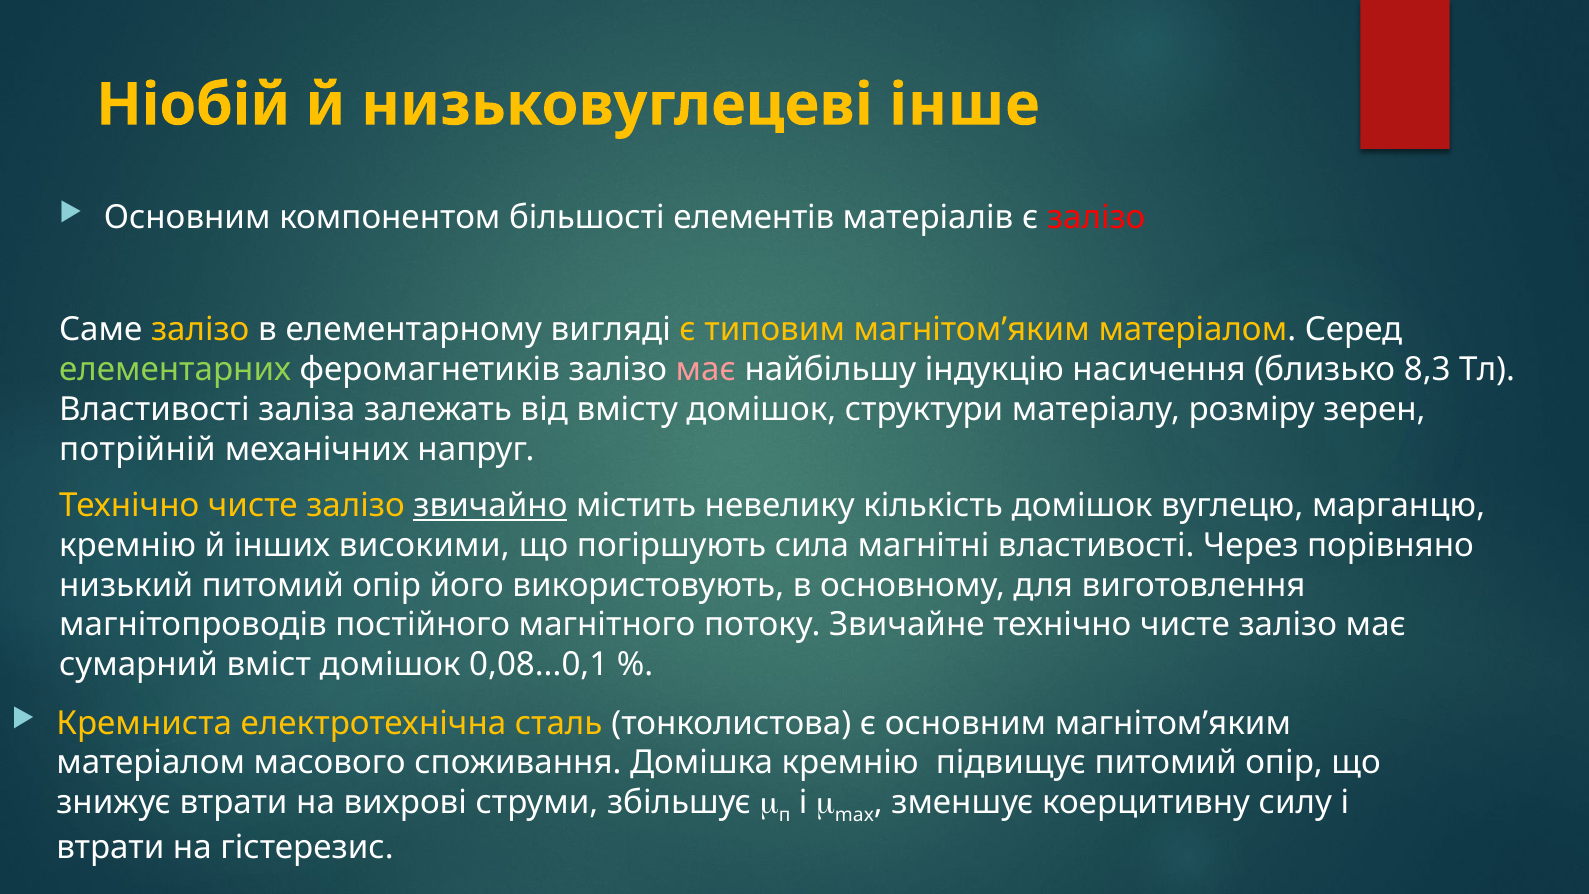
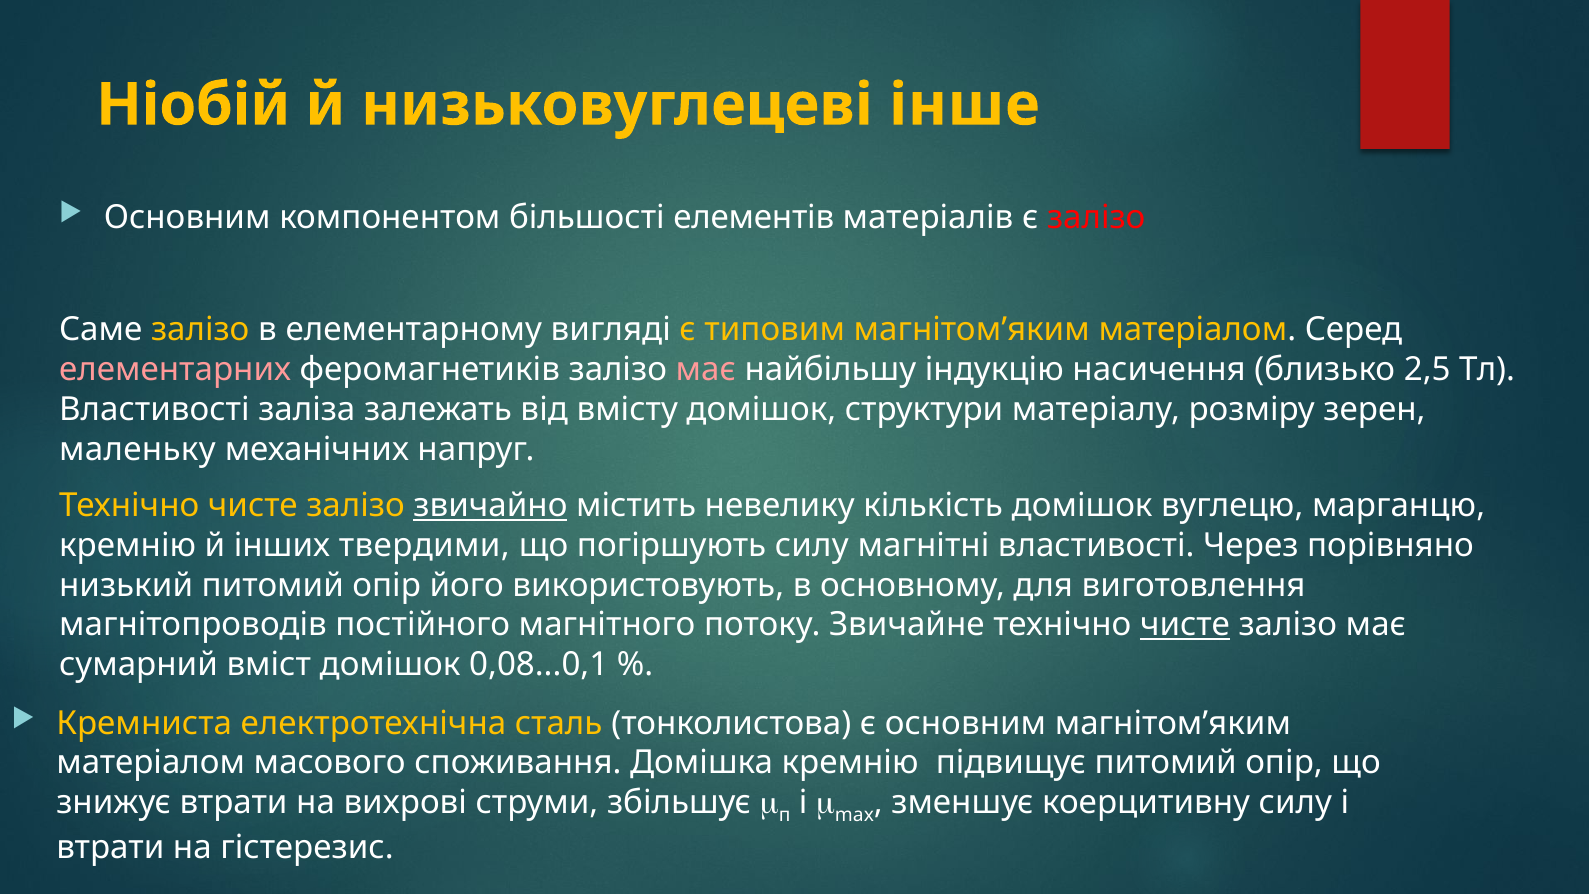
елементарних colour: light green -> pink
8,3: 8,3 -> 2,5
потрійній: потрійній -> маленьку
високими: високими -> твердими
погіршують сила: сила -> силу
чисте at (1185, 625) underline: none -> present
